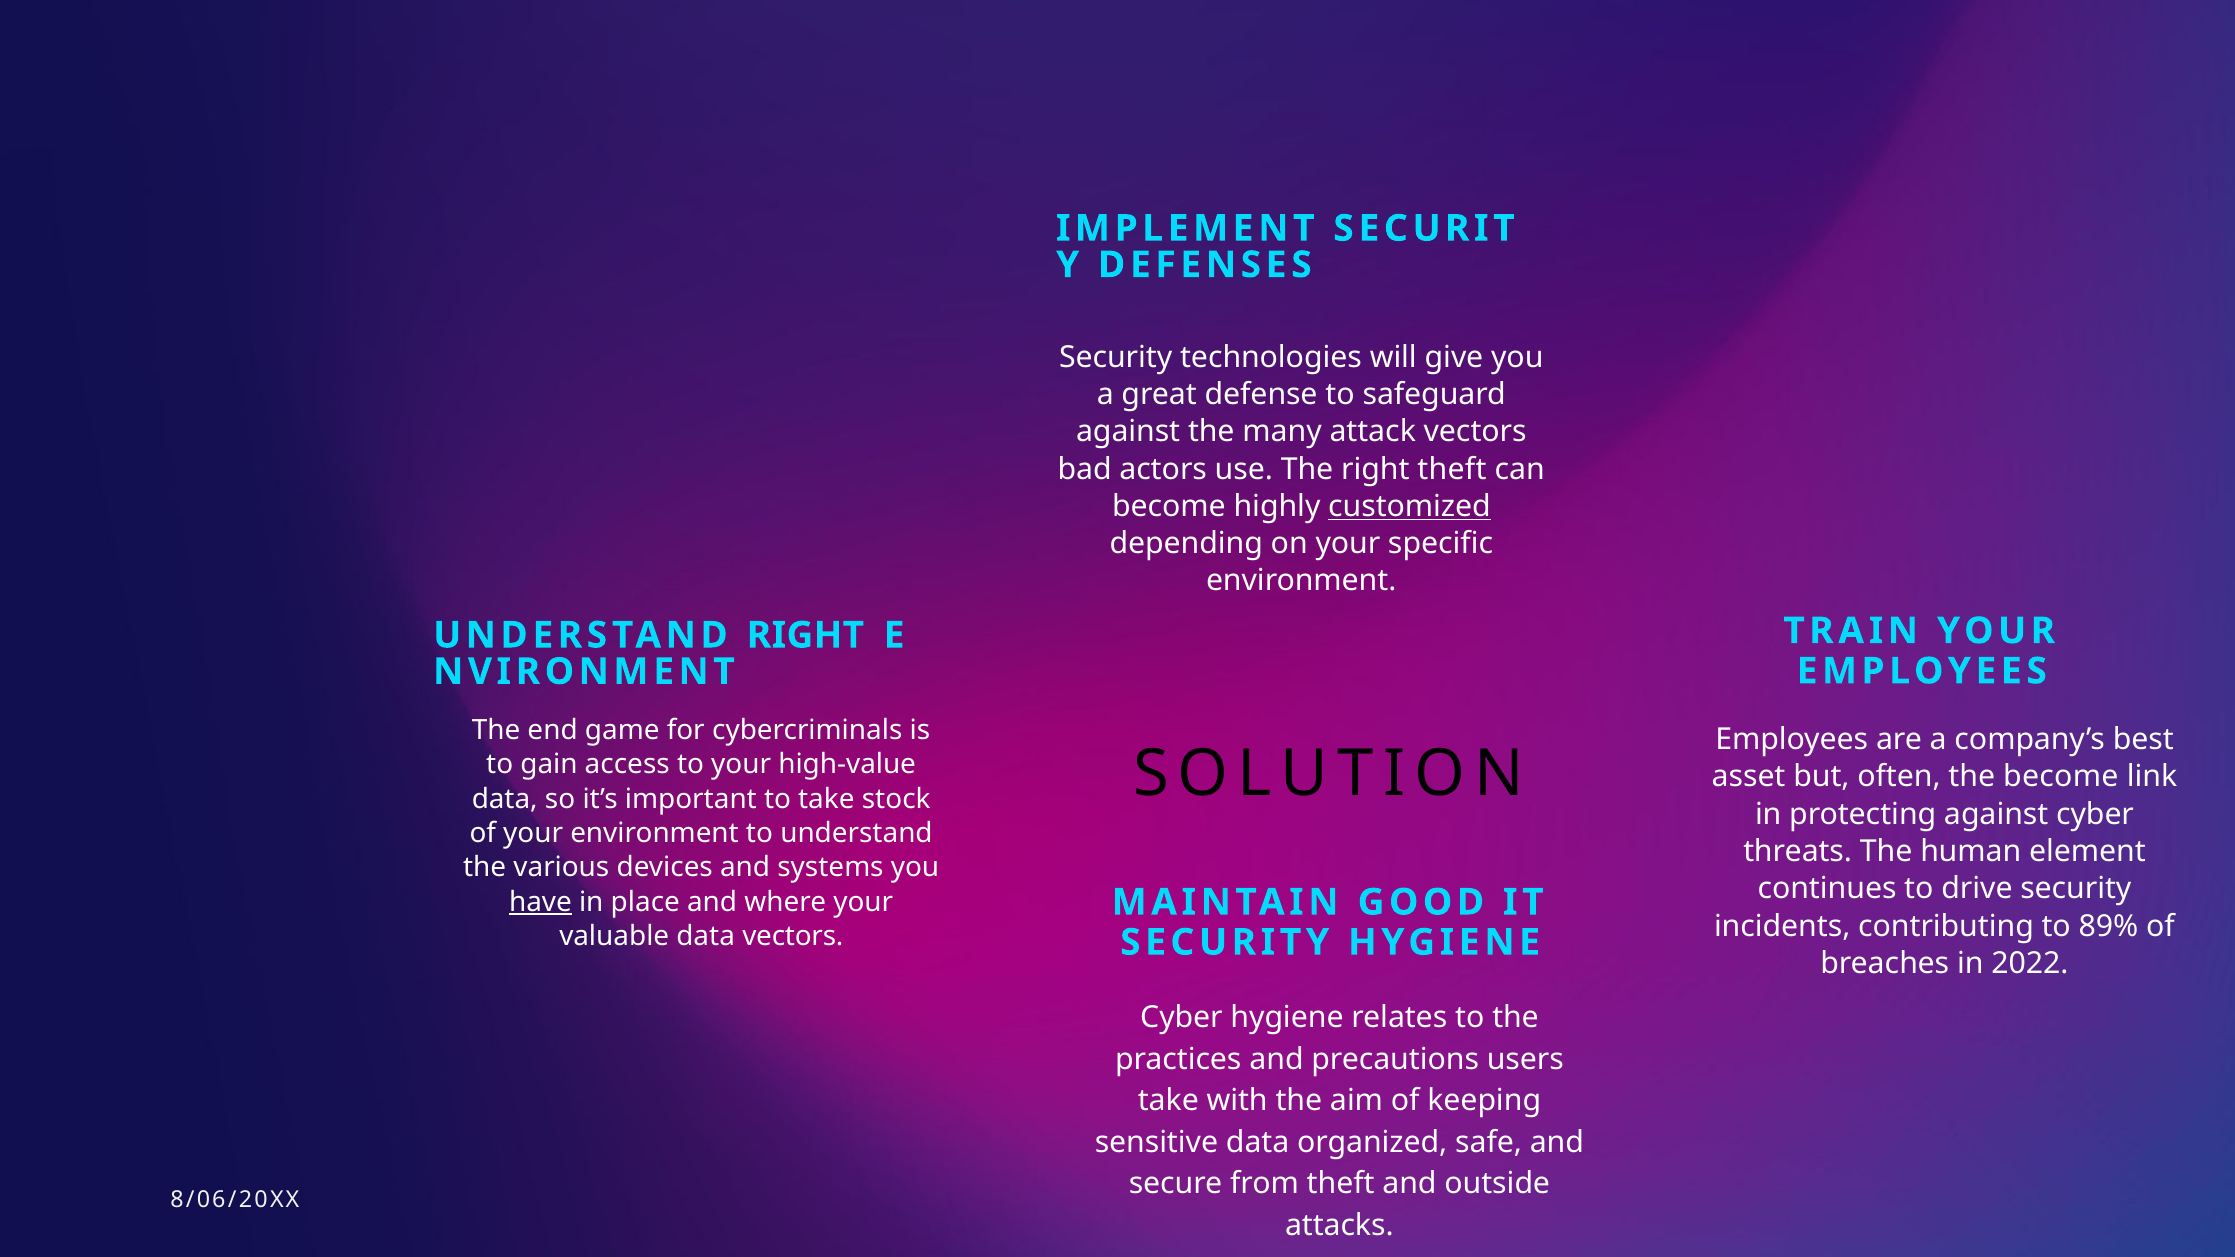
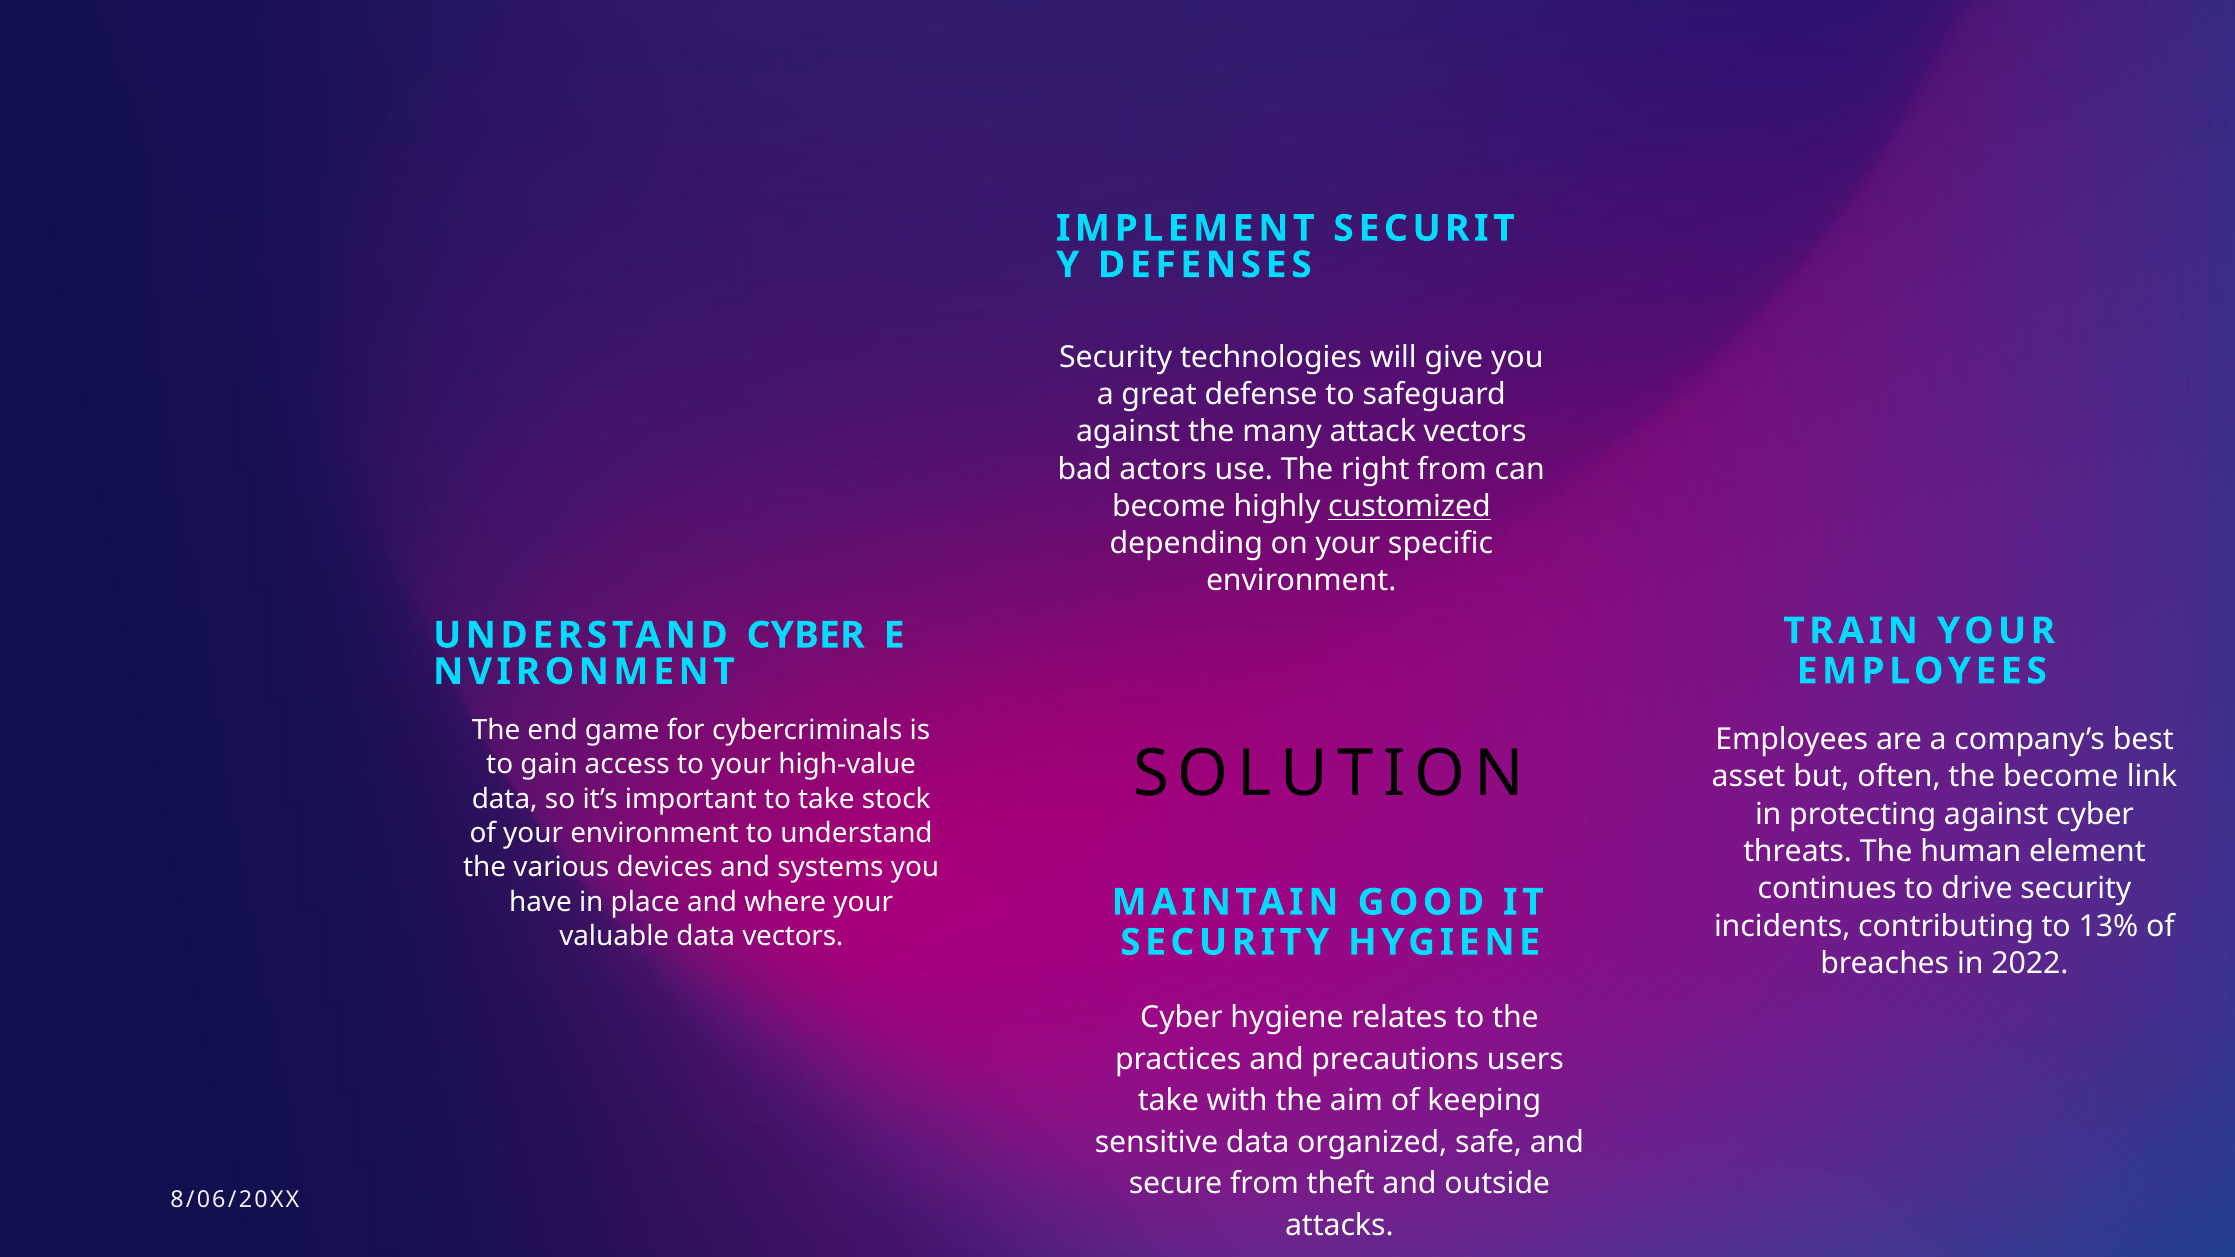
right theft: theft -> from
UNDERSTAND RIGHT: RIGHT -> CYBER
have underline: present -> none
89%: 89% -> 13%
